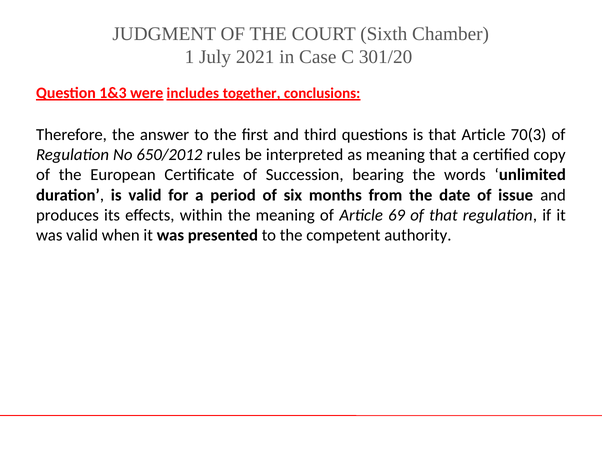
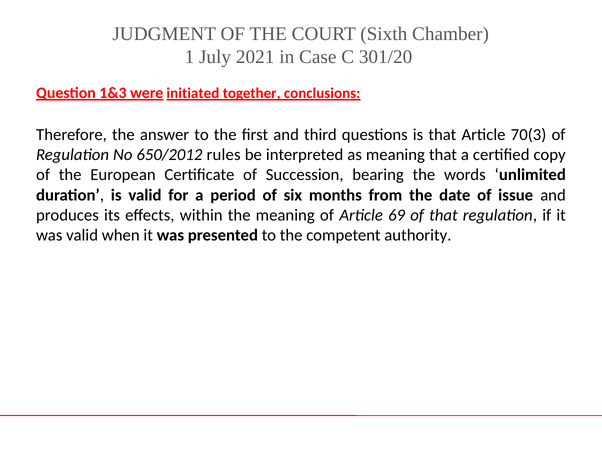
includes: includes -> initiated
